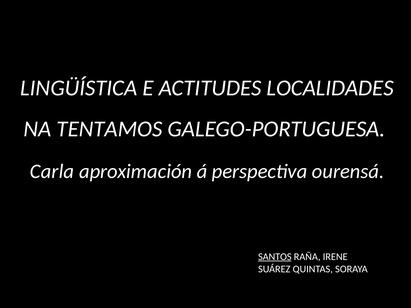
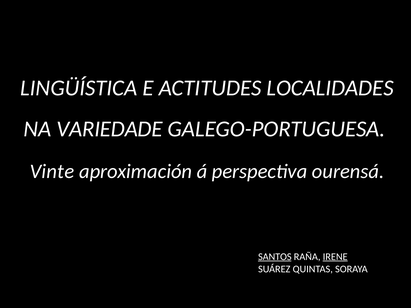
TENTAMOS: TENTAMOS -> VARIEDADE
Carla: Carla -> Vinte
IRENE underline: none -> present
